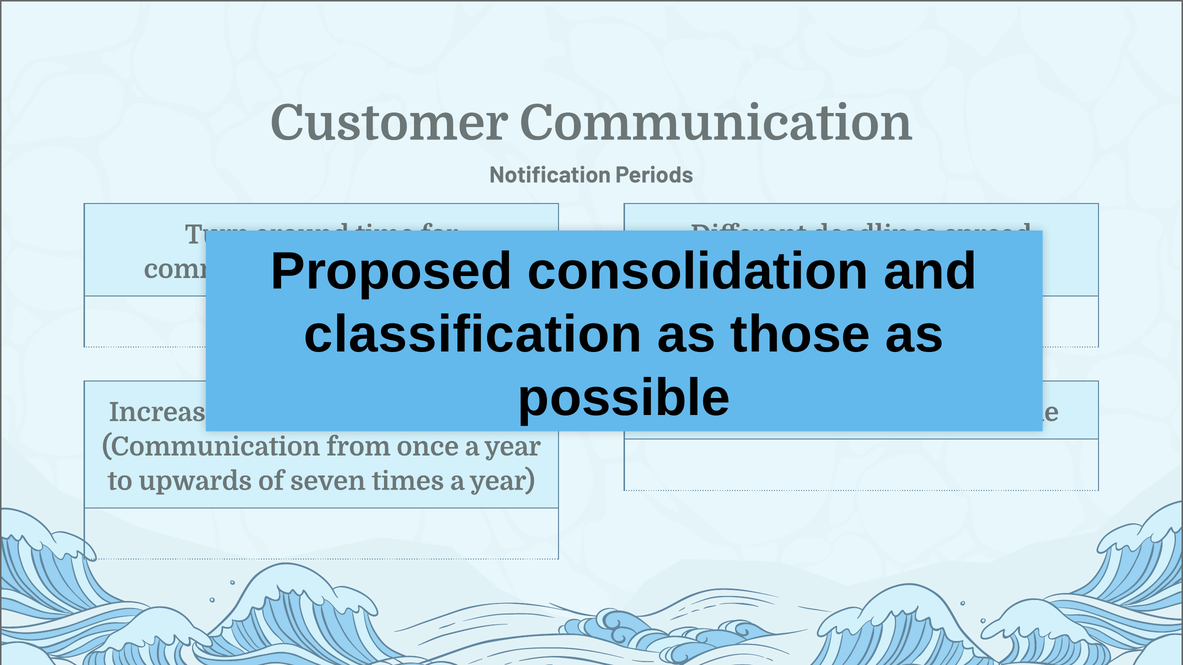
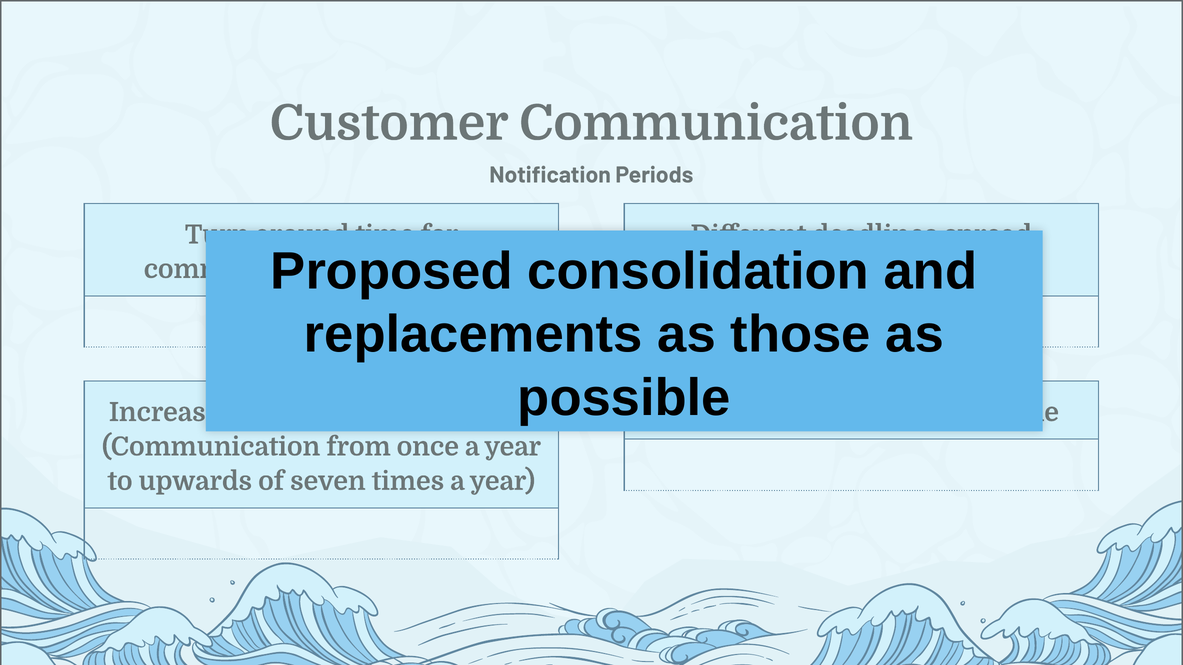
classification: classification -> replacements
